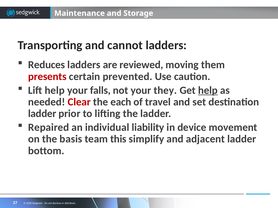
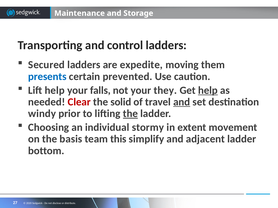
cannot: cannot -> control
Reduces: Reduces -> Secured
reviewed: reviewed -> expedite
presents colour: red -> blue
each: each -> solid
and at (182, 102) underline: none -> present
ladder at (42, 114): ladder -> windy
the at (130, 114) underline: none -> present
Repaired: Repaired -> Choosing
liability: liability -> stormy
device: device -> extent
